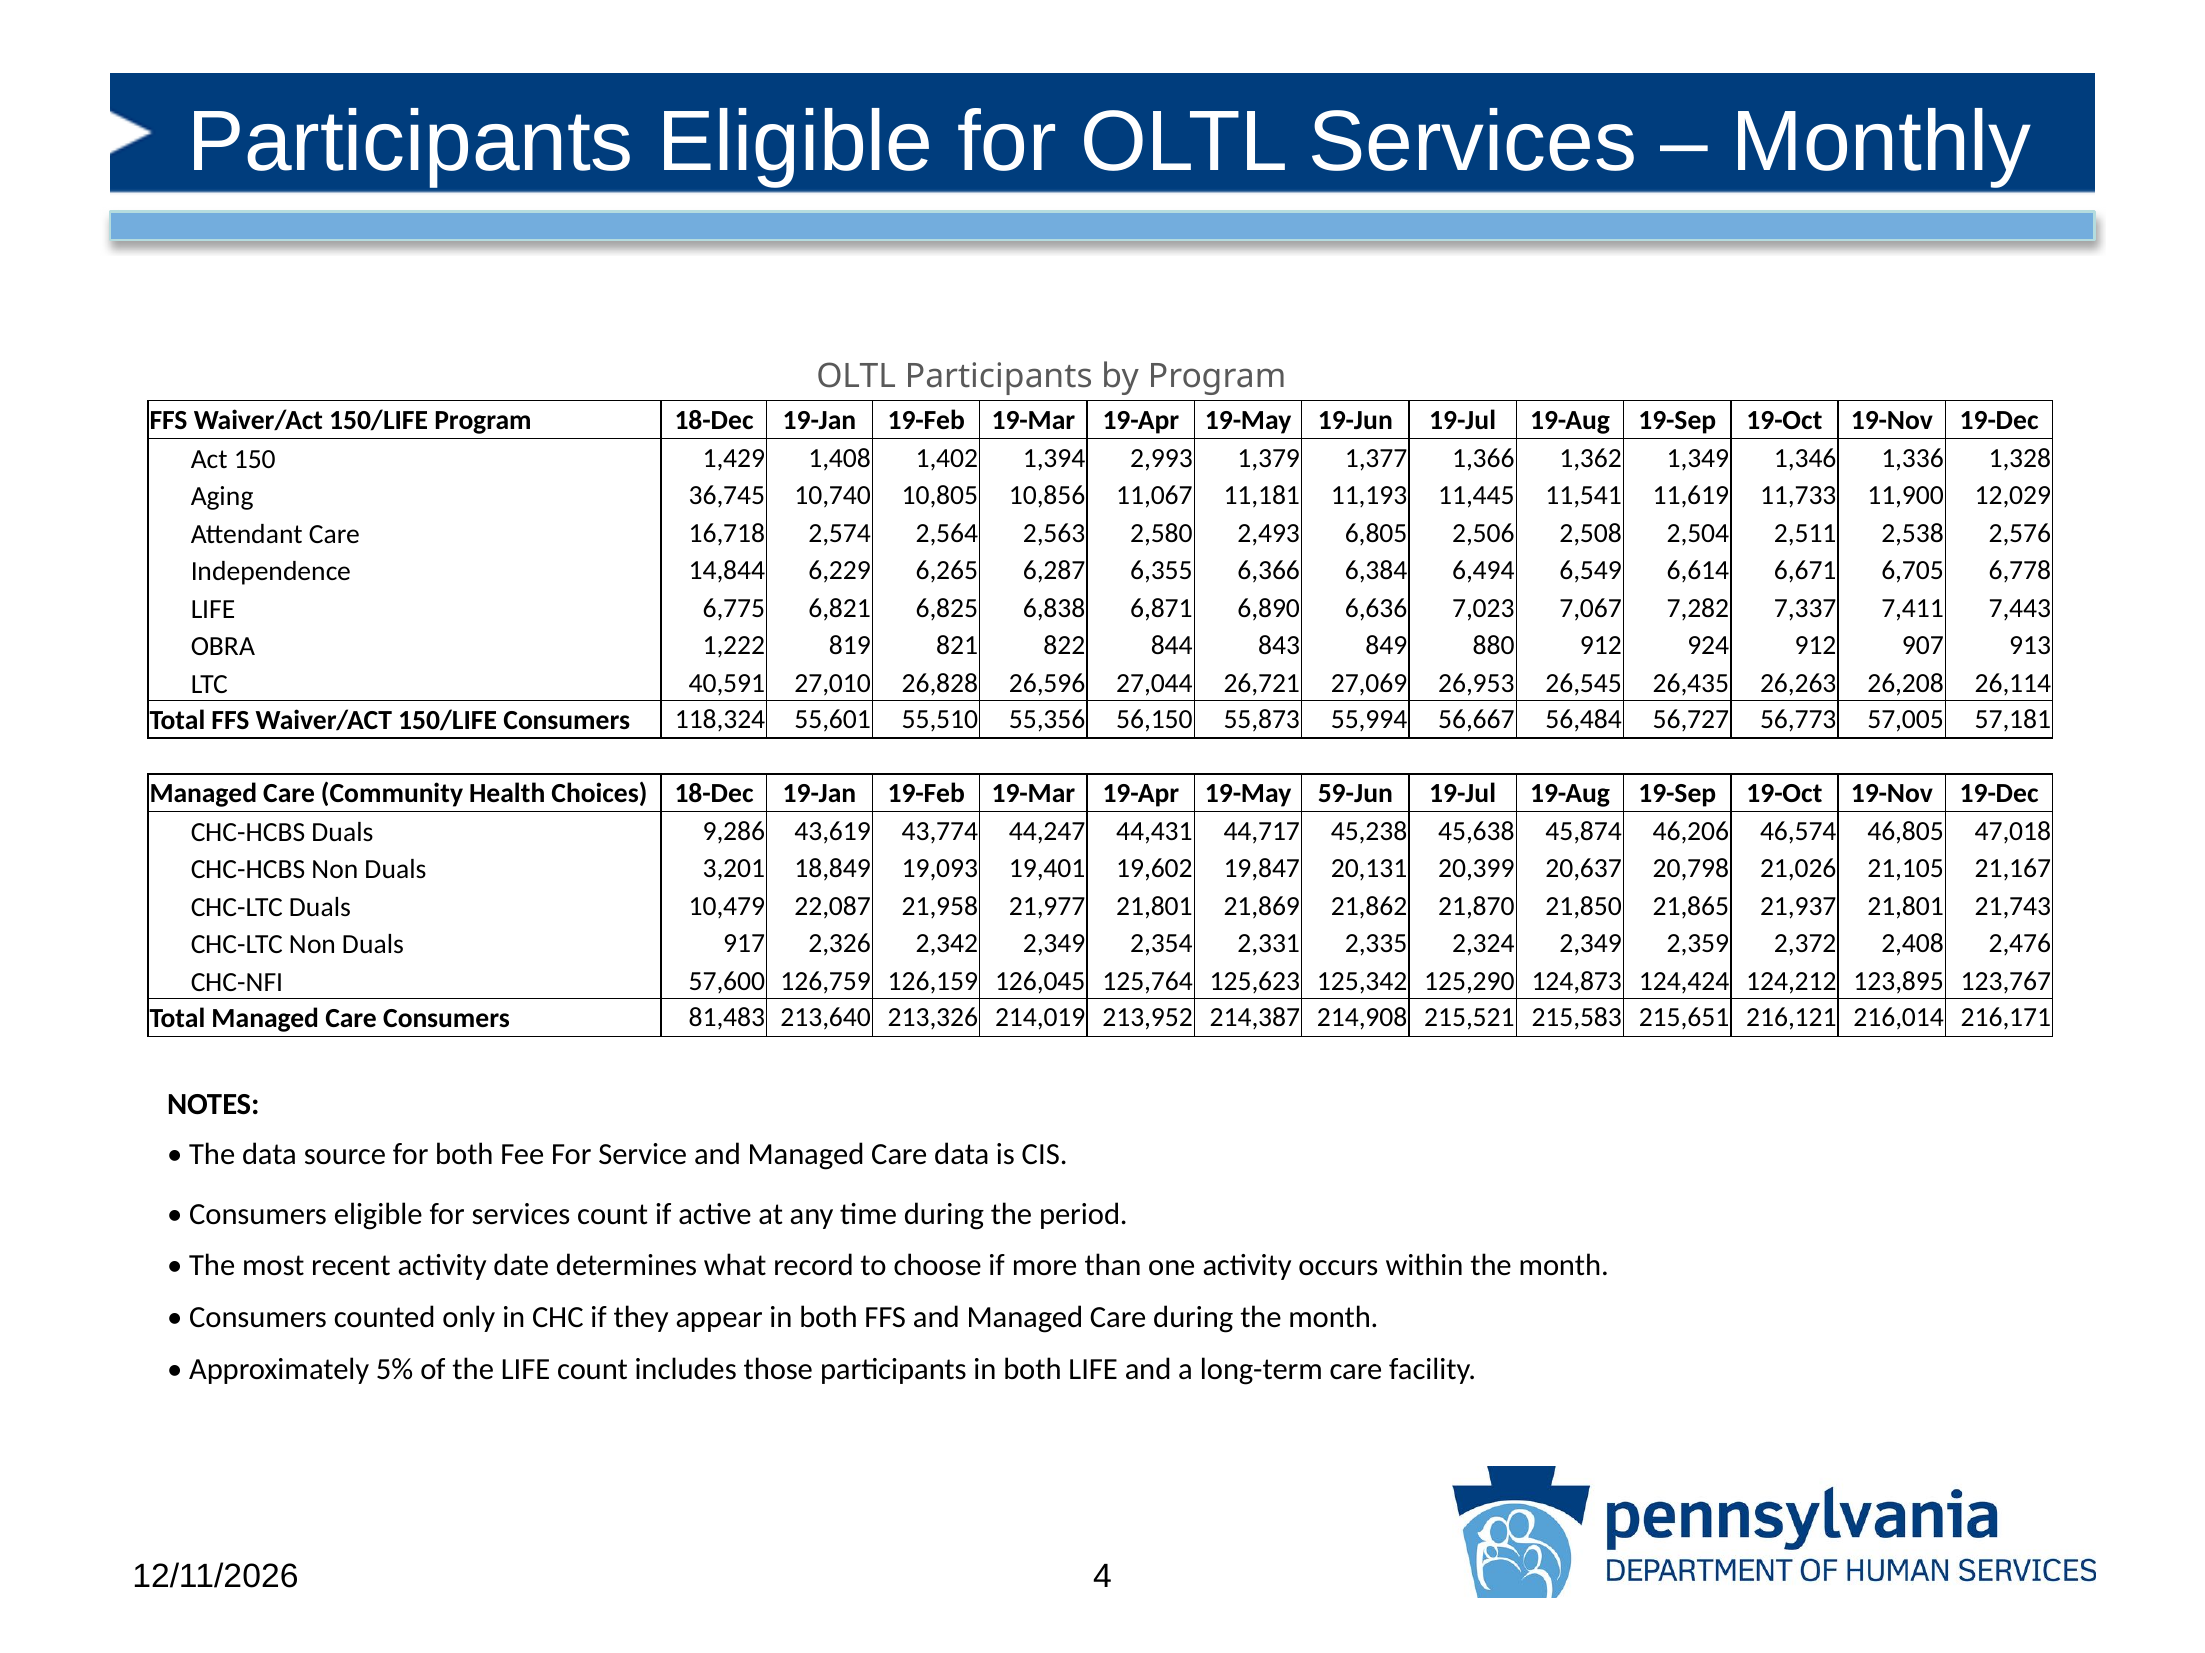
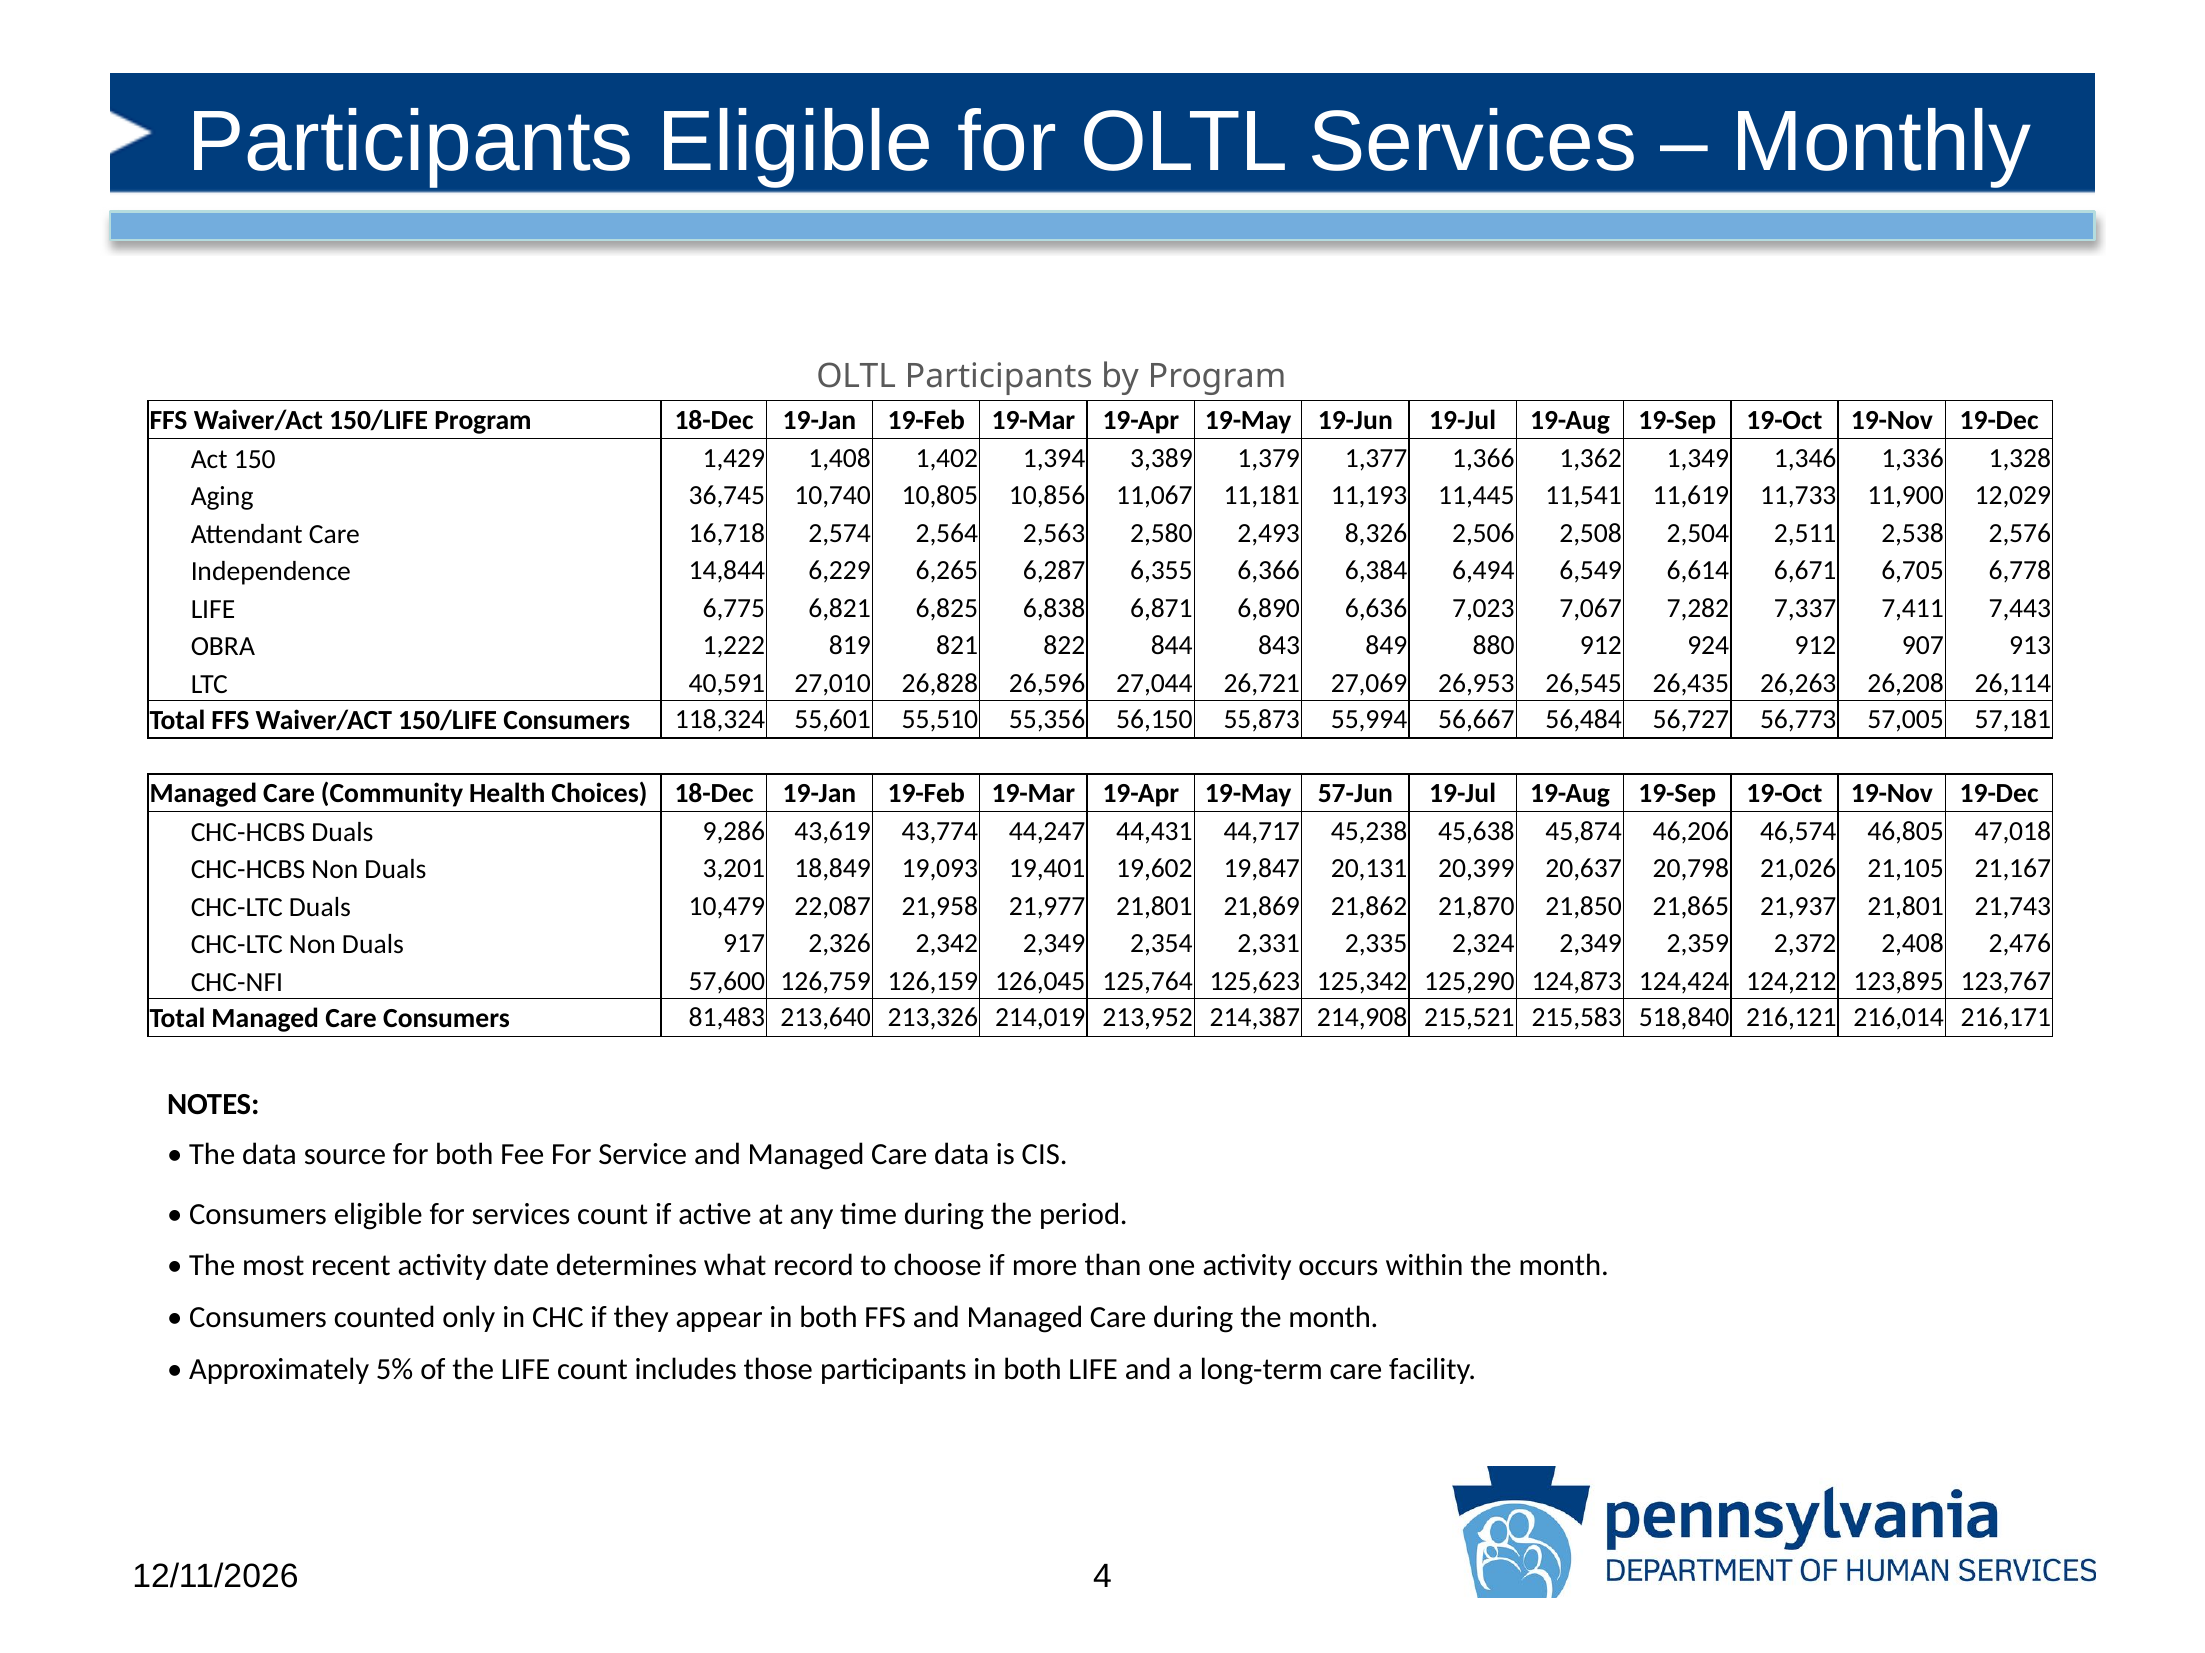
2,993: 2,993 -> 3,389
6,805: 6,805 -> 8,326
59-Jun: 59-Jun -> 57-Jun
215,651: 215,651 -> 518,840
